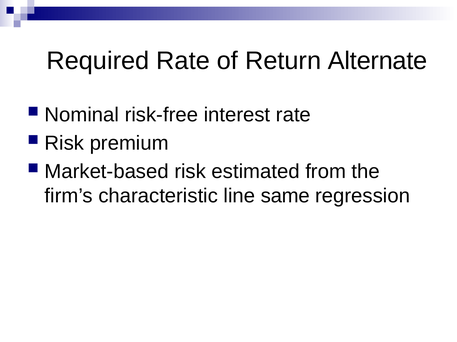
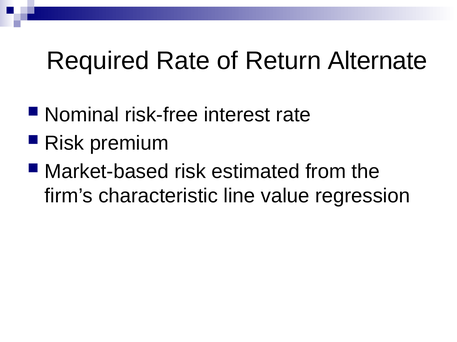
same: same -> value
